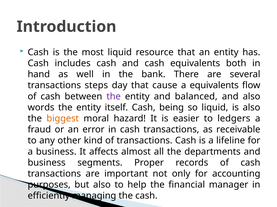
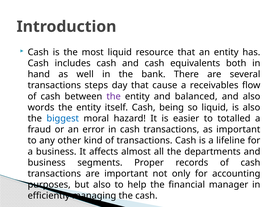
a equivalents: equivalents -> receivables
biggest colour: orange -> blue
ledgers: ledgers -> totalled
as receivable: receivable -> important
